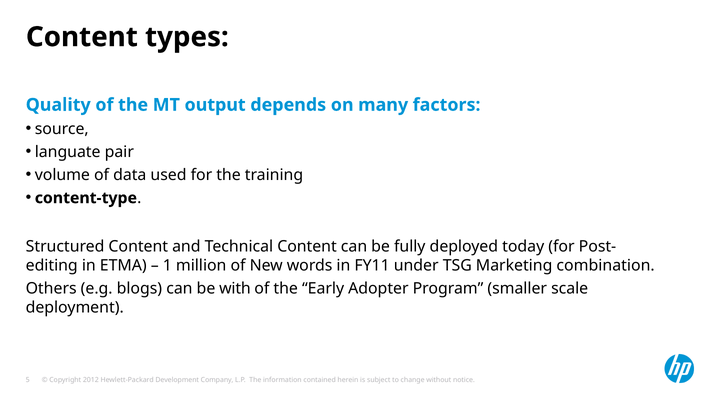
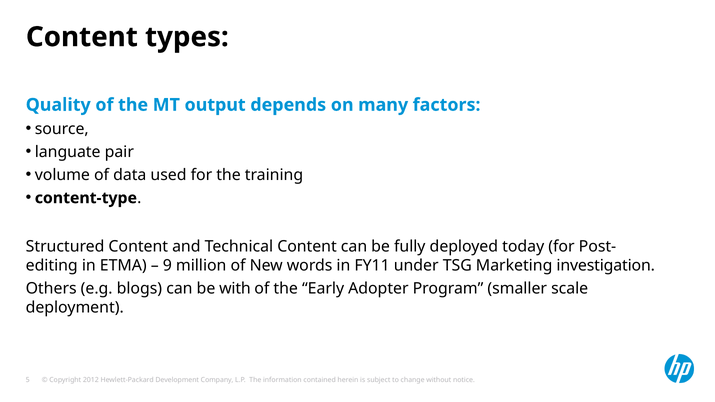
1: 1 -> 9
combination: combination -> investigation
